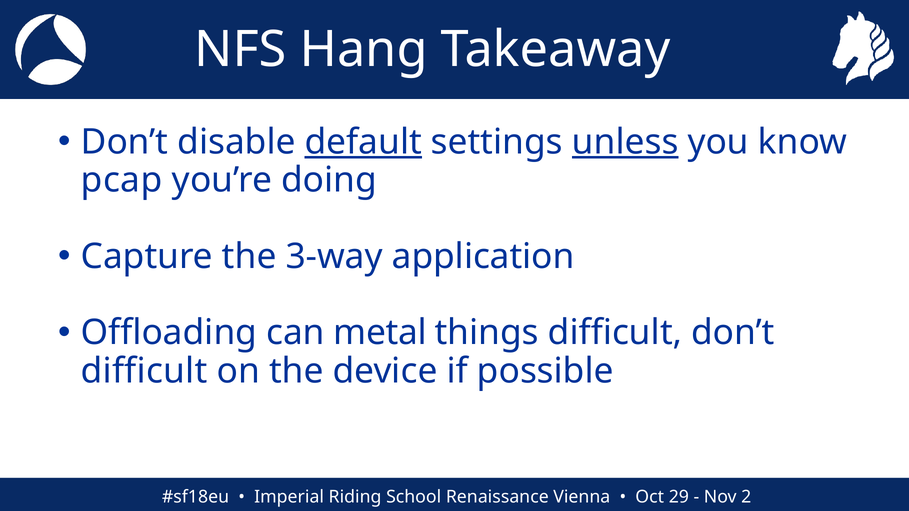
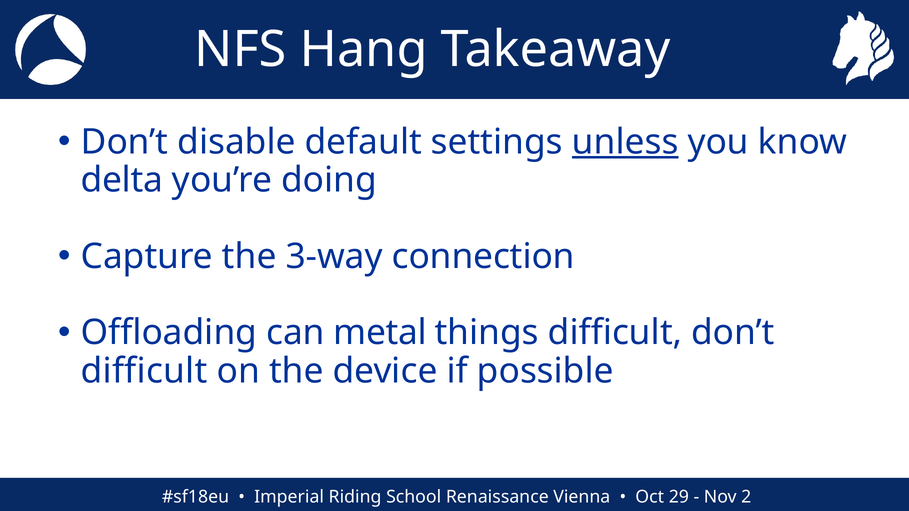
default underline: present -> none
pcap: pcap -> delta
application: application -> connection
